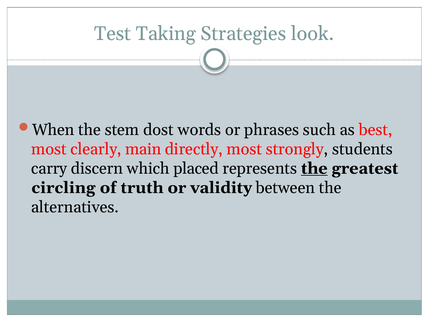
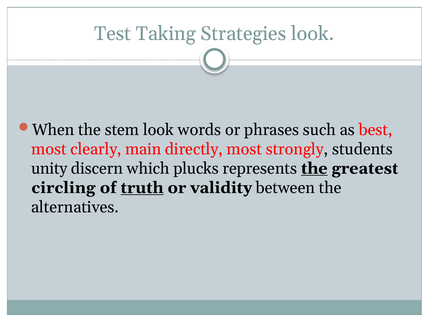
stem dost: dost -> look
carry: carry -> unity
placed: placed -> plucks
truth underline: none -> present
